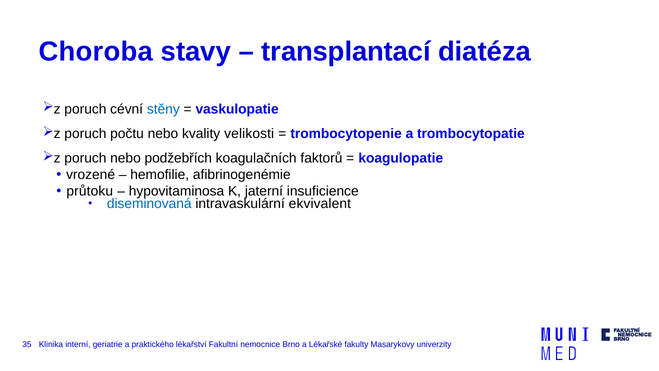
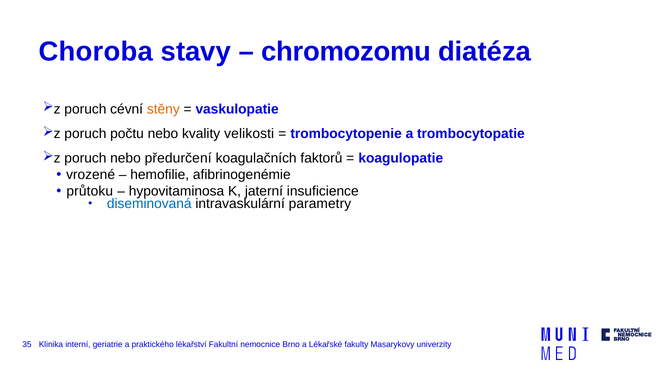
transplantací: transplantací -> chromozomu
stěny colour: blue -> orange
podžebřích: podžebřích -> předurčení
ekvivalent: ekvivalent -> parametry
